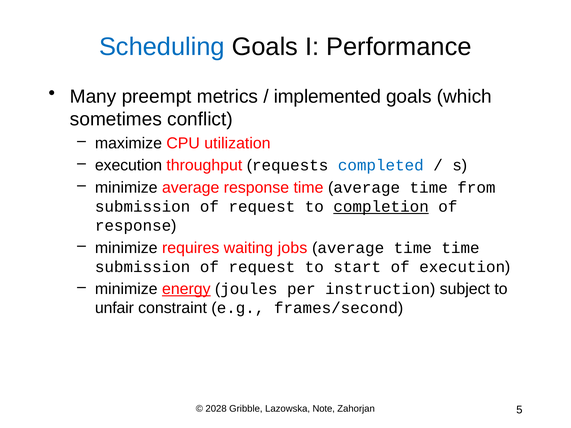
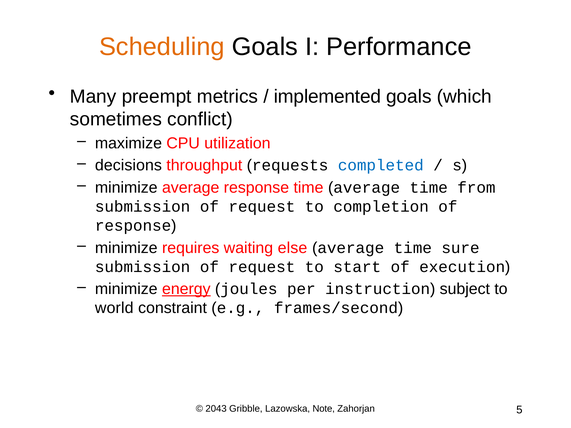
Scheduling colour: blue -> orange
execution at (129, 165): execution -> decisions
completion underline: present -> none
jobs: jobs -> else
time time: time -> sure
unfair: unfair -> world
2028: 2028 -> 2043
